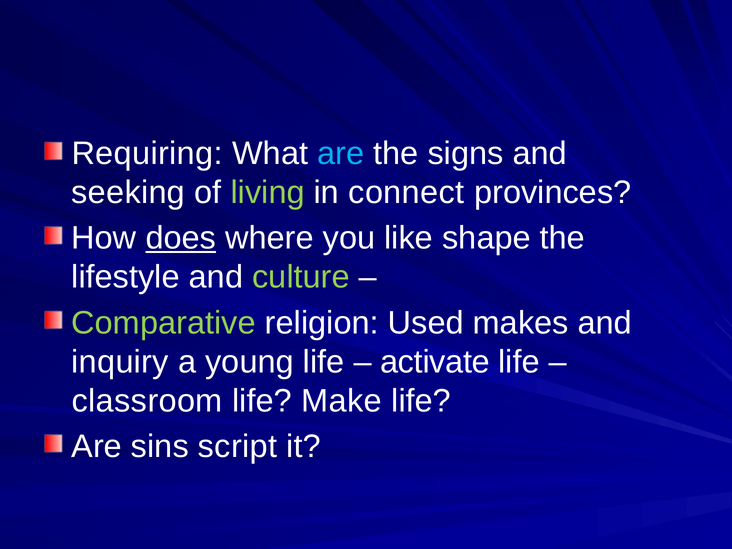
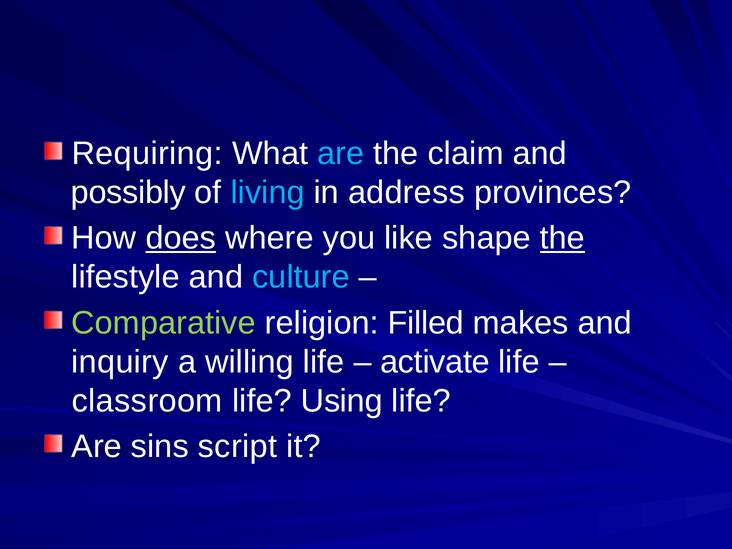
signs: signs -> claim
seeking: seeking -> possibly
living colour: light green -> light blue
connect: connect -> address
the at (562, 238) underline: none -> present
culture colour: light green -> light blue
Used: Used -> Filled
young: young -> willing
Make: Make -> Using
